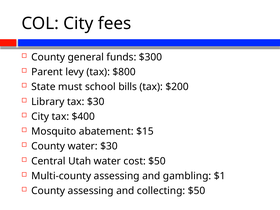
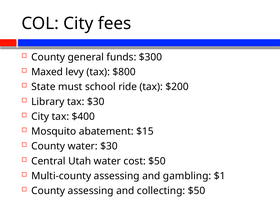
Parent: Parent -> Maxed
bills: bills -> ride
